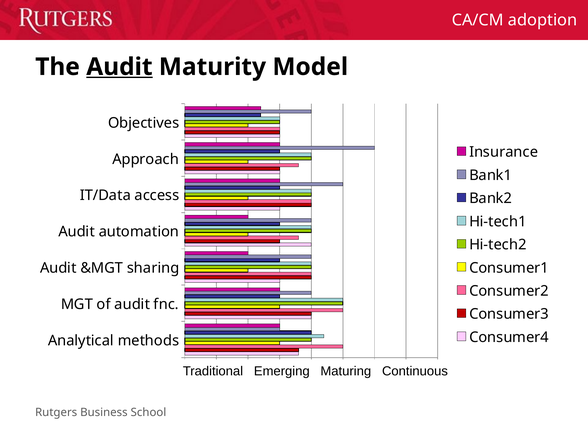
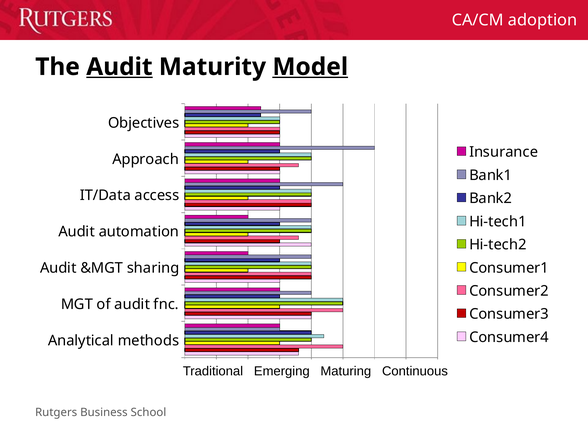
Model underline: none -> present
